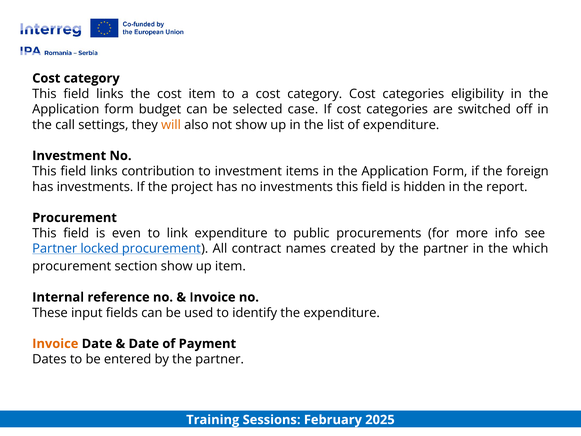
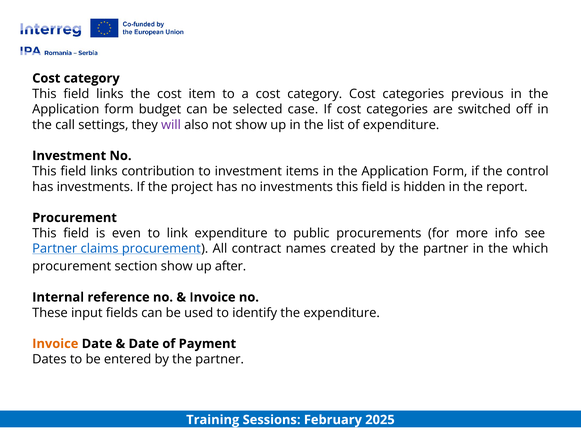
eligibility: eligibility -> previous
will colour: orange -> purple
foreign: foreign -> control
locked: locked -> claims
up item: item -> after
